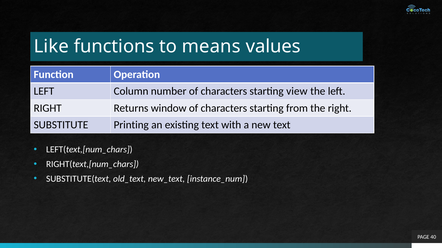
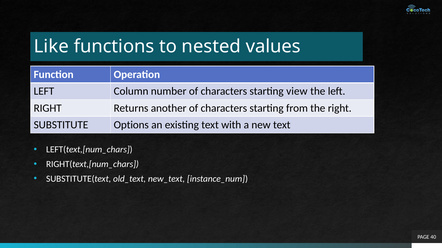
means: means -> nested
window: window -> another
Printing: Printing -> Options
